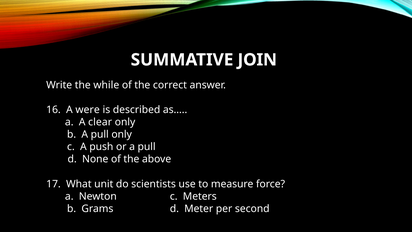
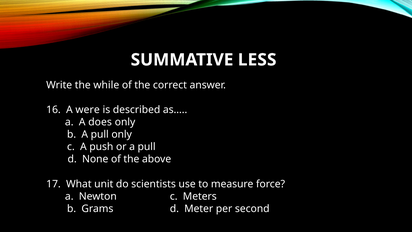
JOIN: JOIN -> LESS
clear: clear -> does
